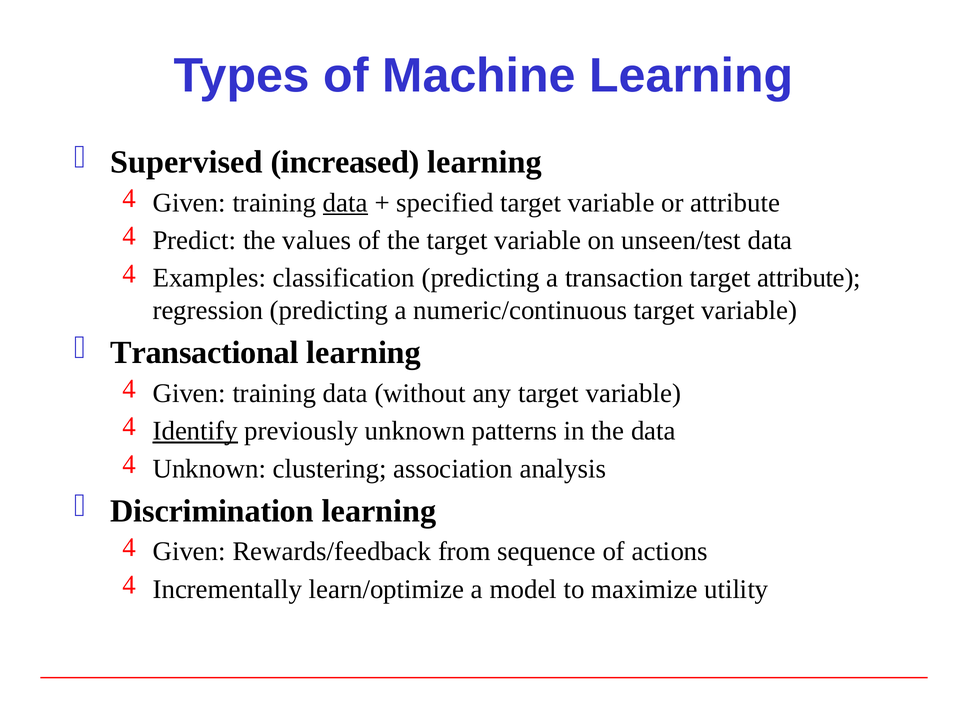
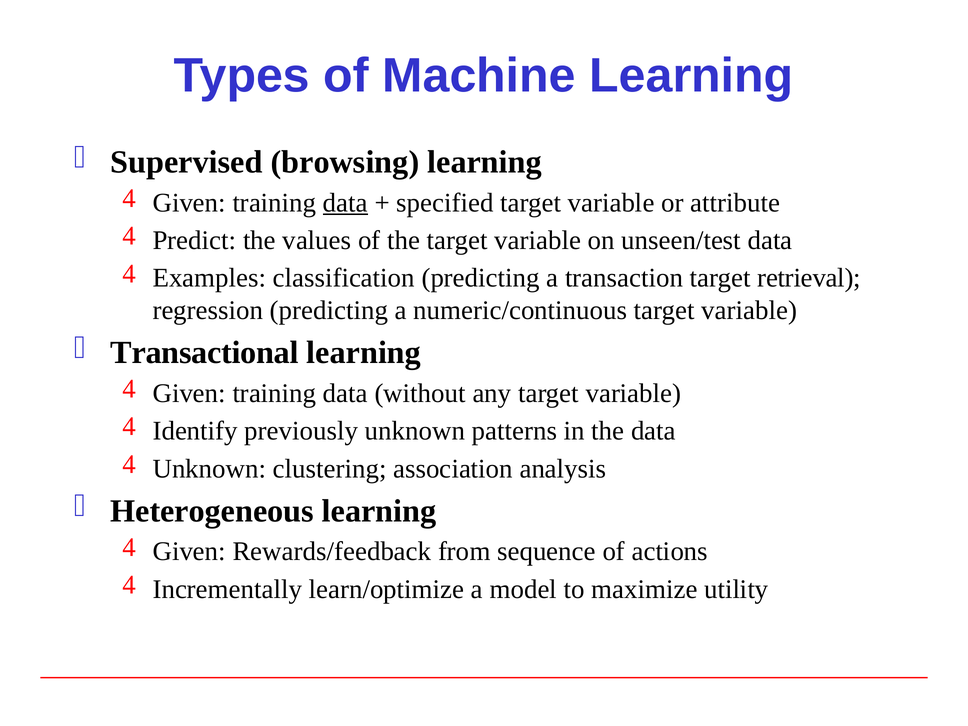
increased: increased -> browsing
target attribute: attribute -> retrieval
Identify underline: present -> none
Discrimination: Discrimination -> Heterogeneous
